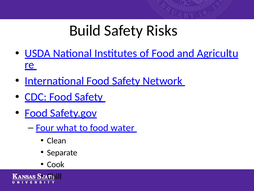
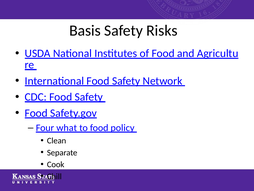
Build: Build -> Basis
water: water -> policy
